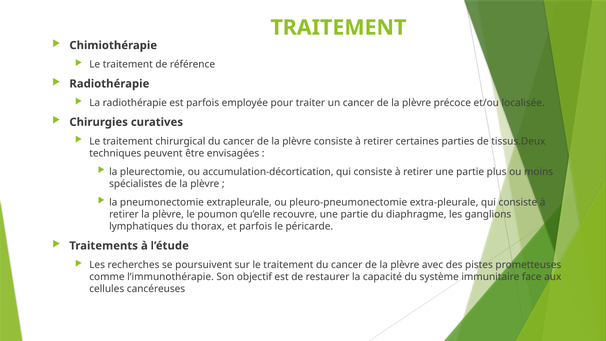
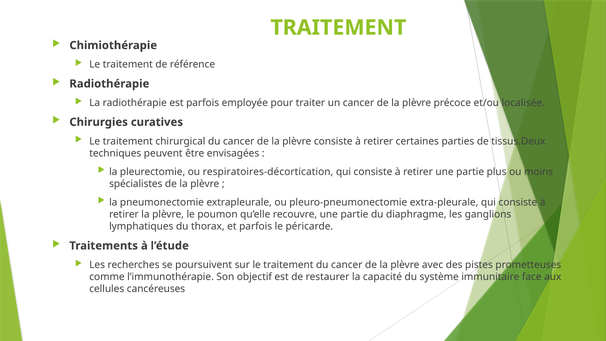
accumulation-décortication: accumulation-décortication -> respiratoires-décortication
